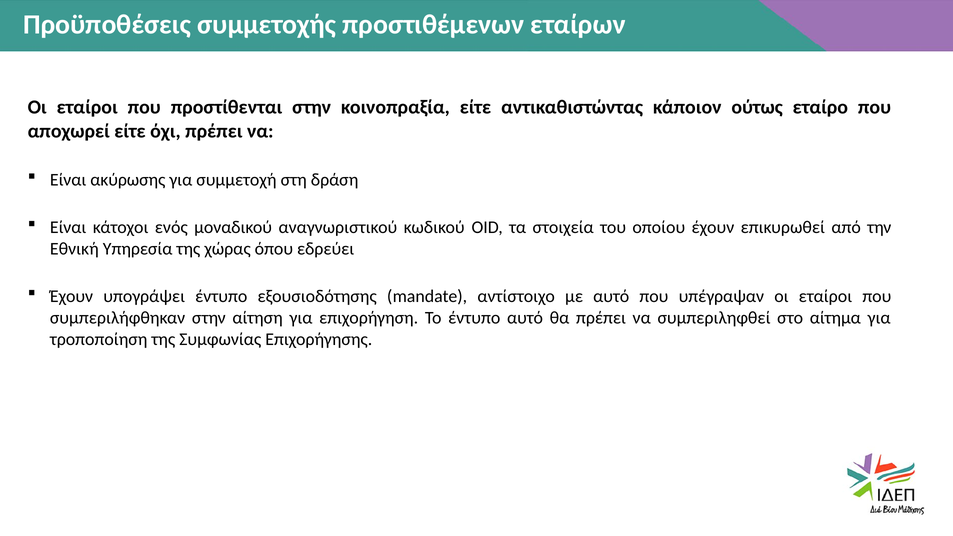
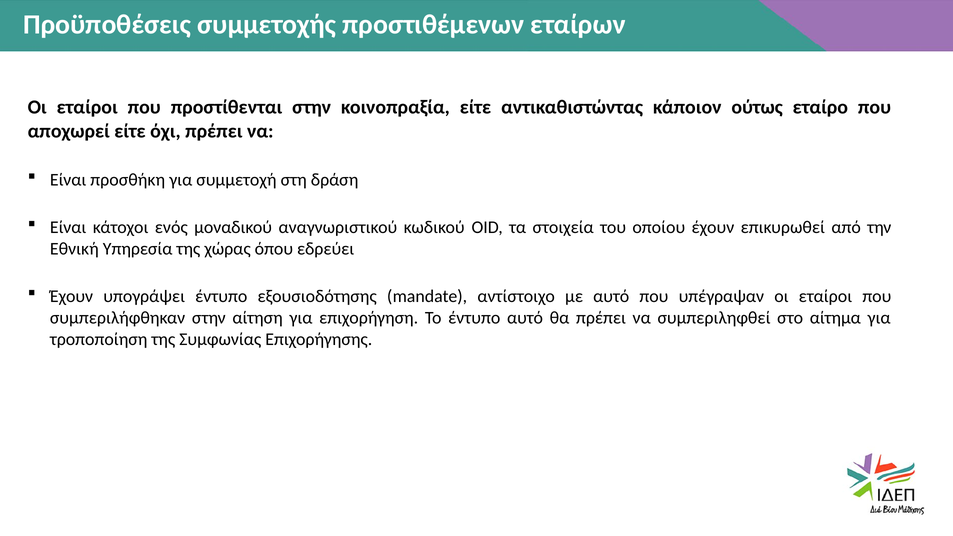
ακύρωσης: ακύρωσης -> προσθήκη
